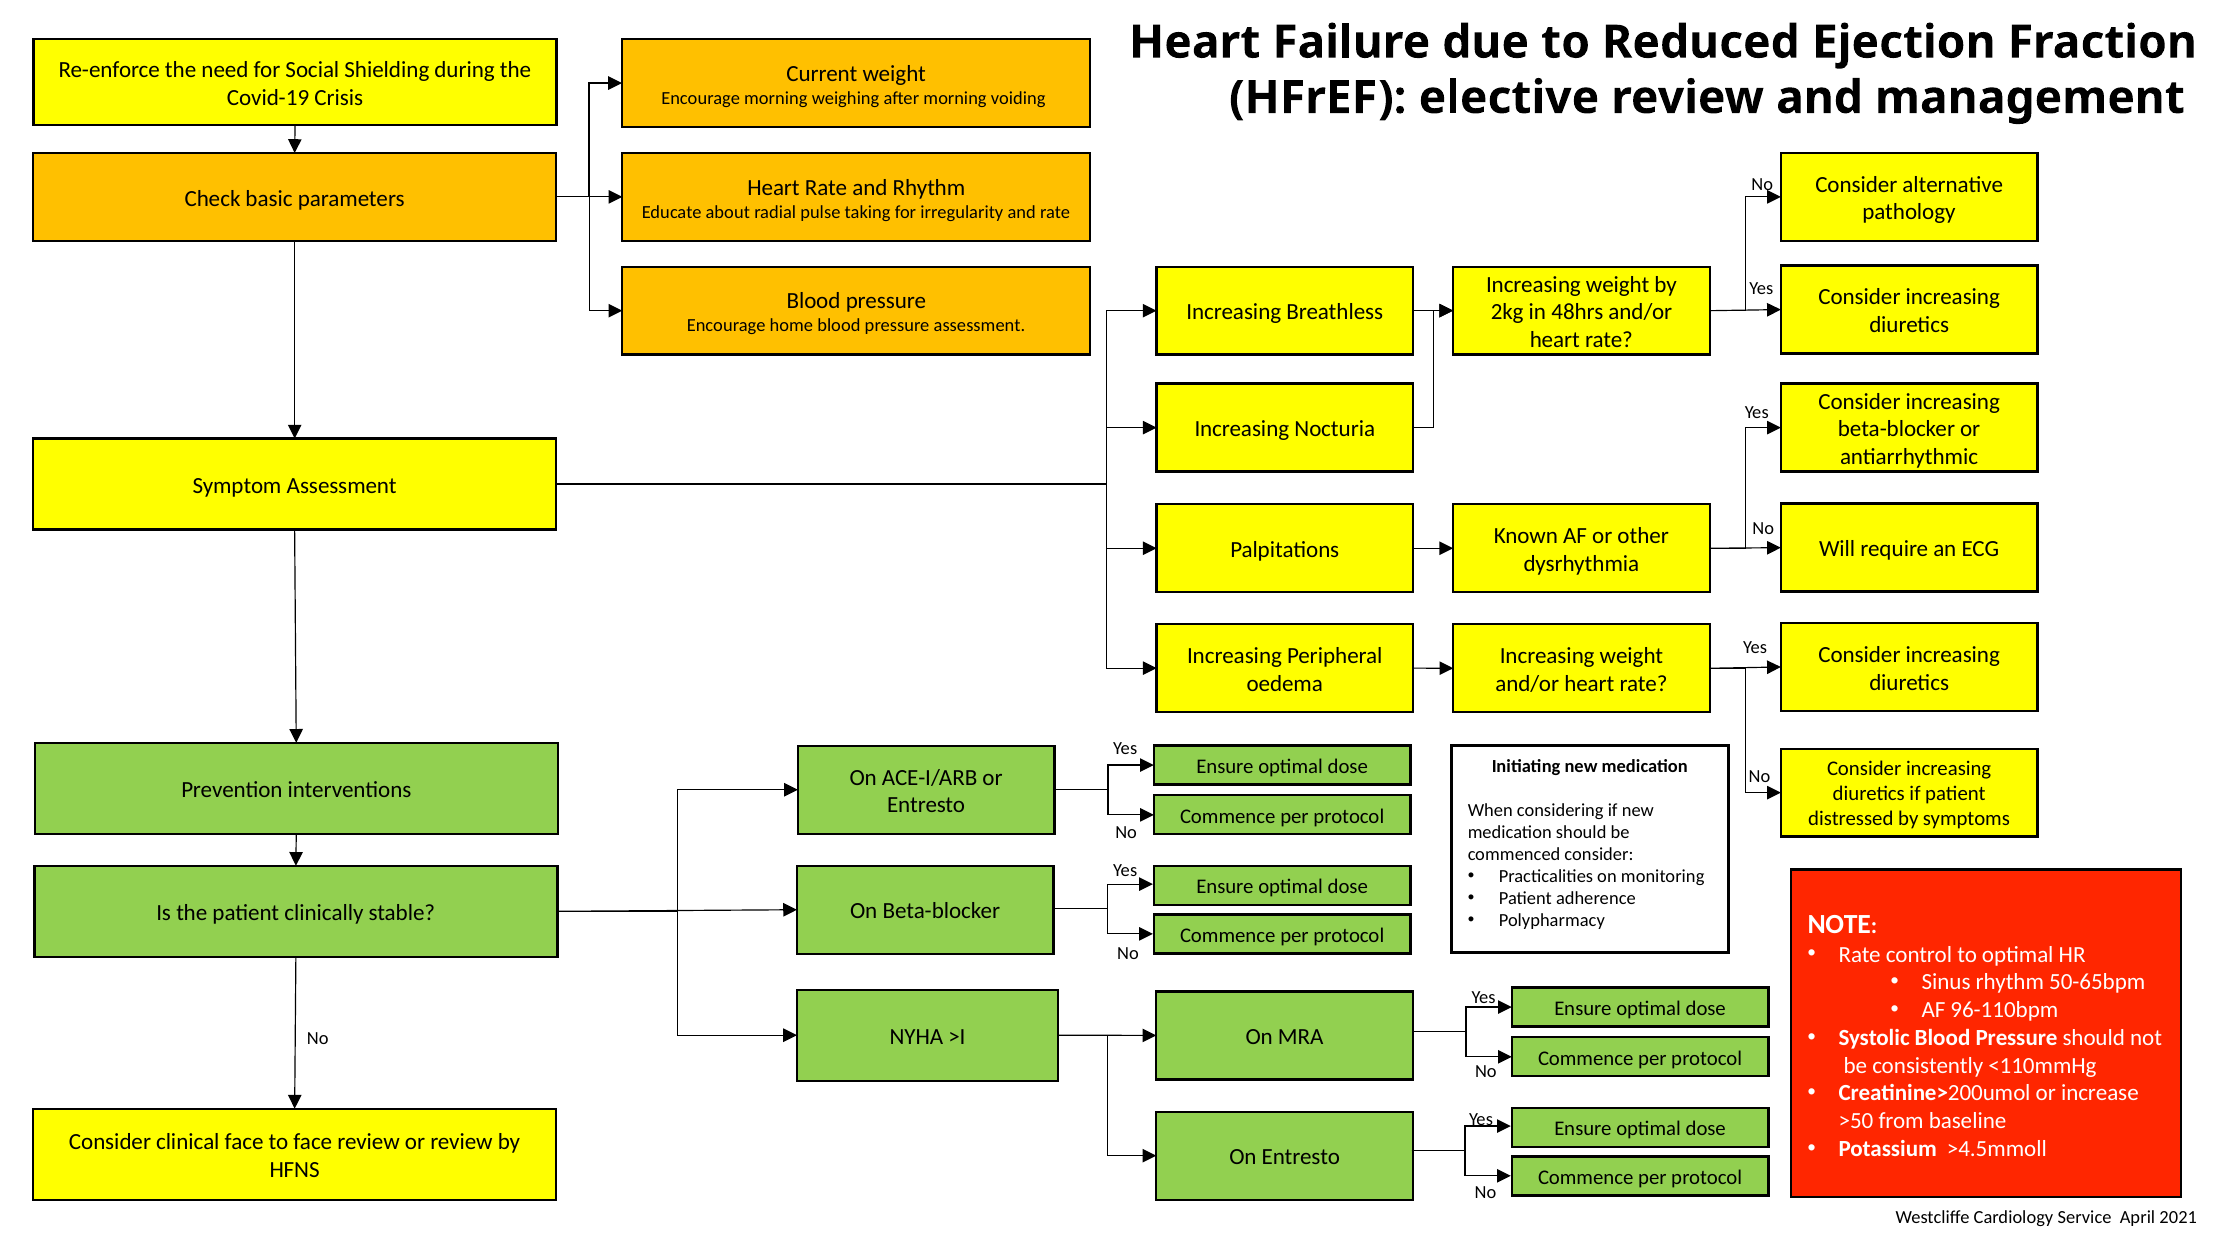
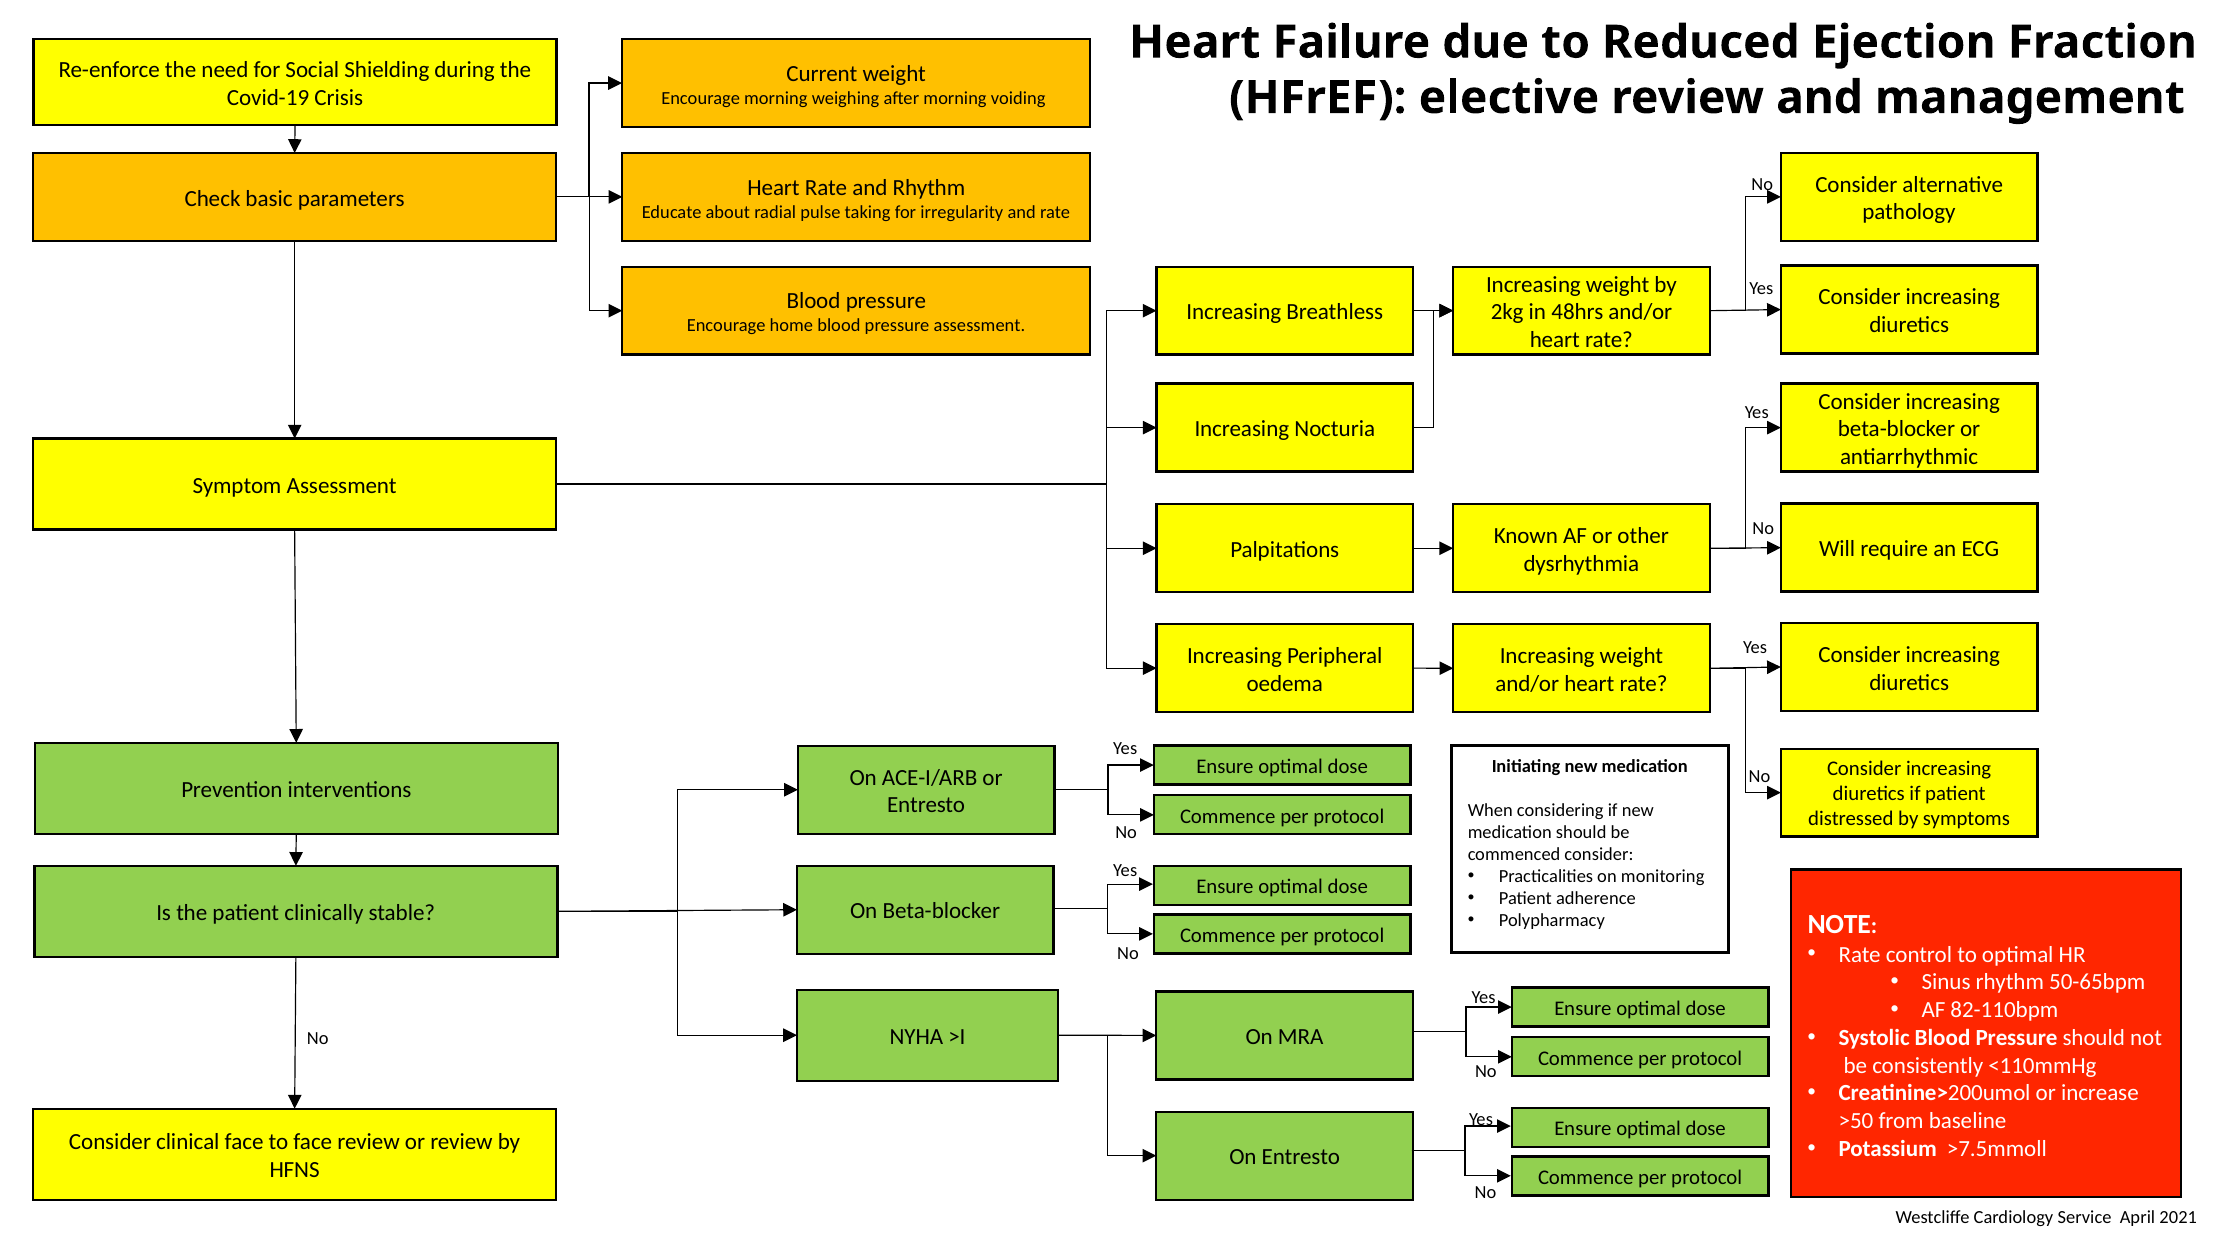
96-110bpm: 96-110bpm -> 82-110bpm
>4.5mmoll: >4.5mmoll -> >7.5mmoll
